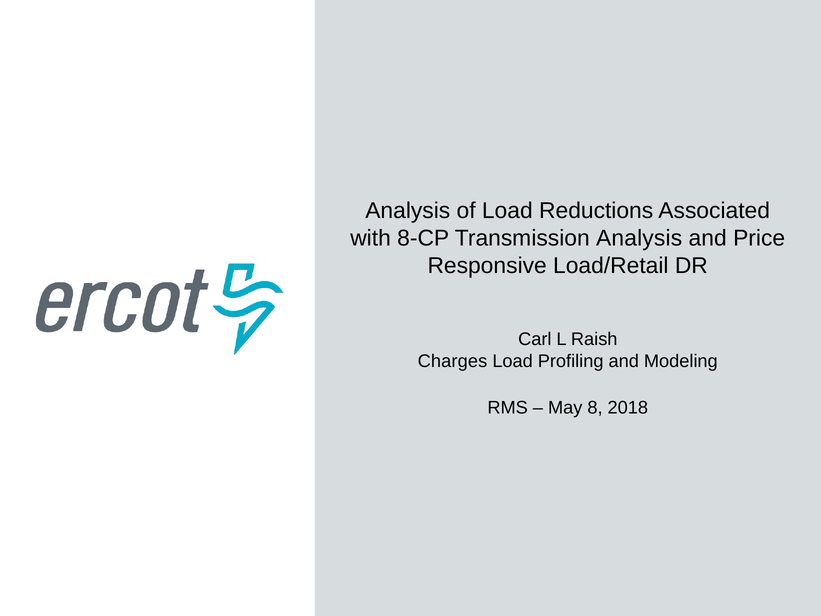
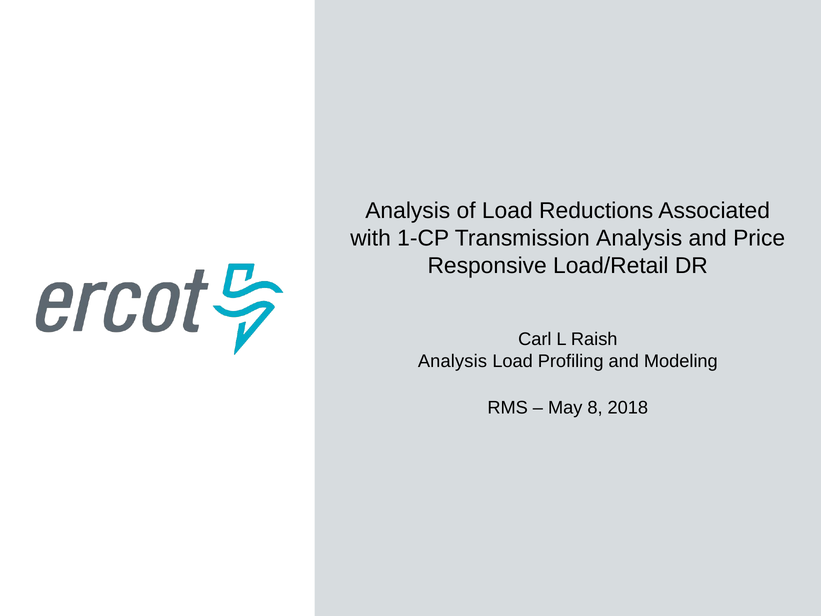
8-CP: 8-CP -> 1-CP
Charges at (452, 361): Charges -> Analysis
